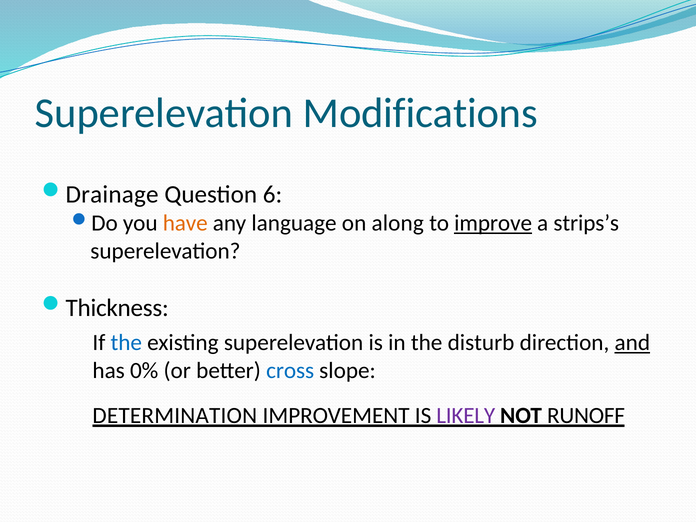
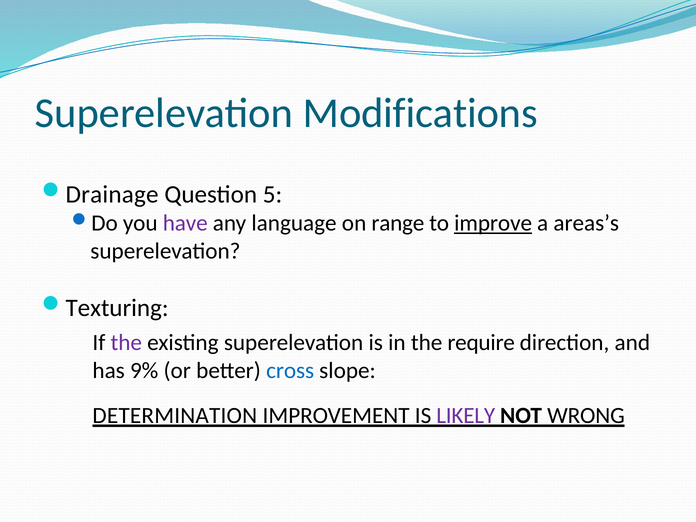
6: 6 -> 5
have colour: orange -> purple
along: along -> range
strips’s: strips’s -> areas’s
Thickness: Thickness -> Texturing
the at (126, 343) colour: blue -> purple
disturb: disturb -> require
and underline: present -> none
0%: 0% -> 9%
RUNOFF: RUNOFF -> WRONG
